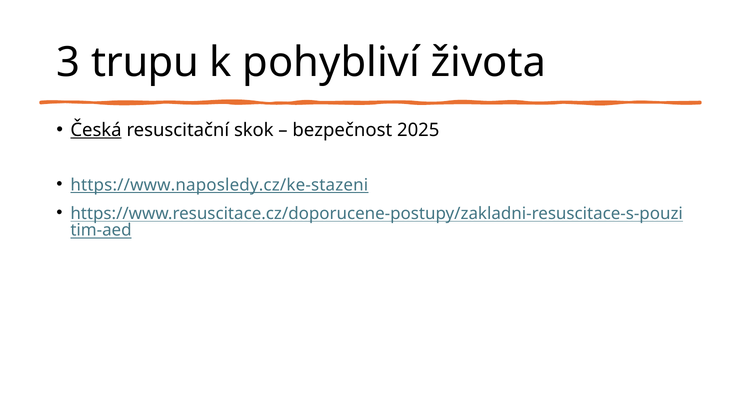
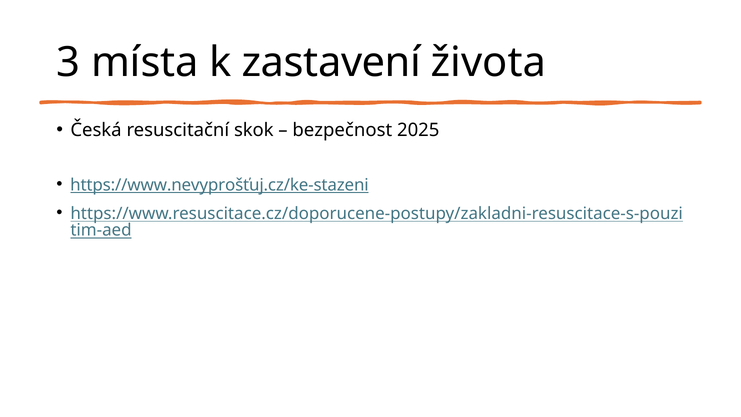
trupu: trupu -> místa
pohybliví: pohybliví -> zastavení
Česká underline: present -> none
https://www.naposledy.cz/ke-stazeni: https://www.naposledy.cz/ke-stazeni -> https://www.nevyprošťuj.cz/ke-stazeni
